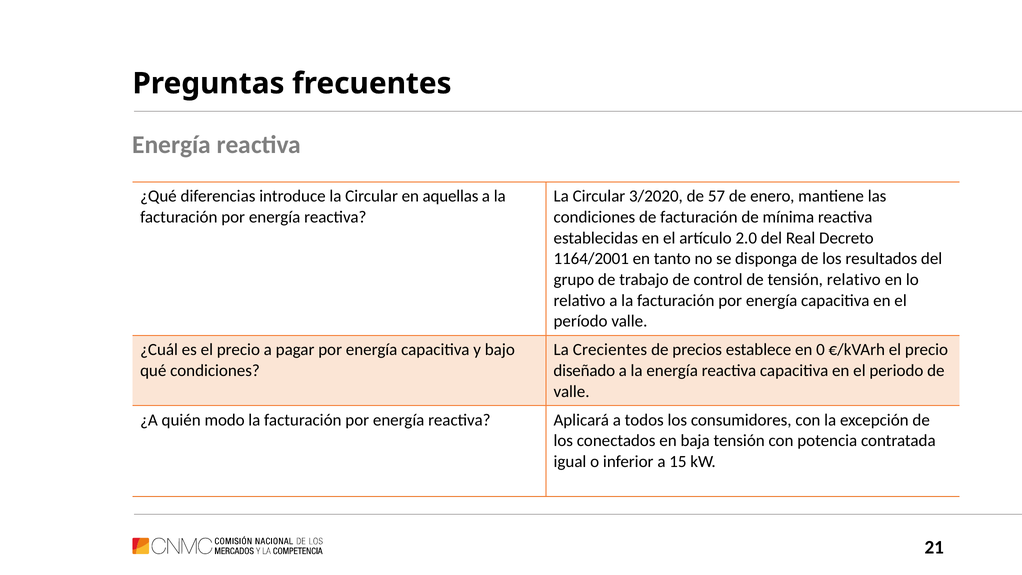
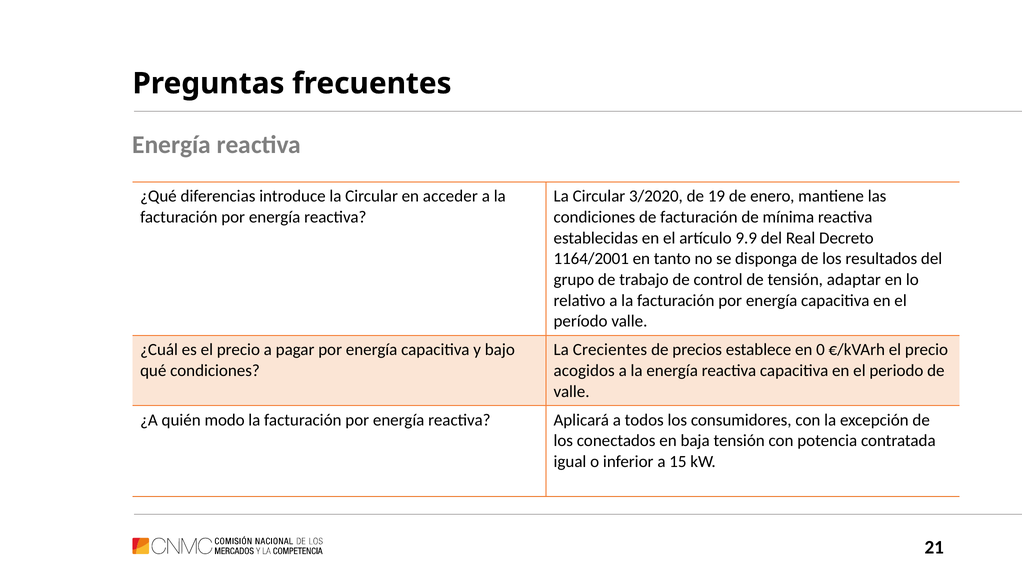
aquellas: aquellas -> acceder
57: 57 -> 19
2.0: 2.0 -> 9.9
tensión relativo: relativo -> adaptar
diseñado: diseñado -> acogidos
